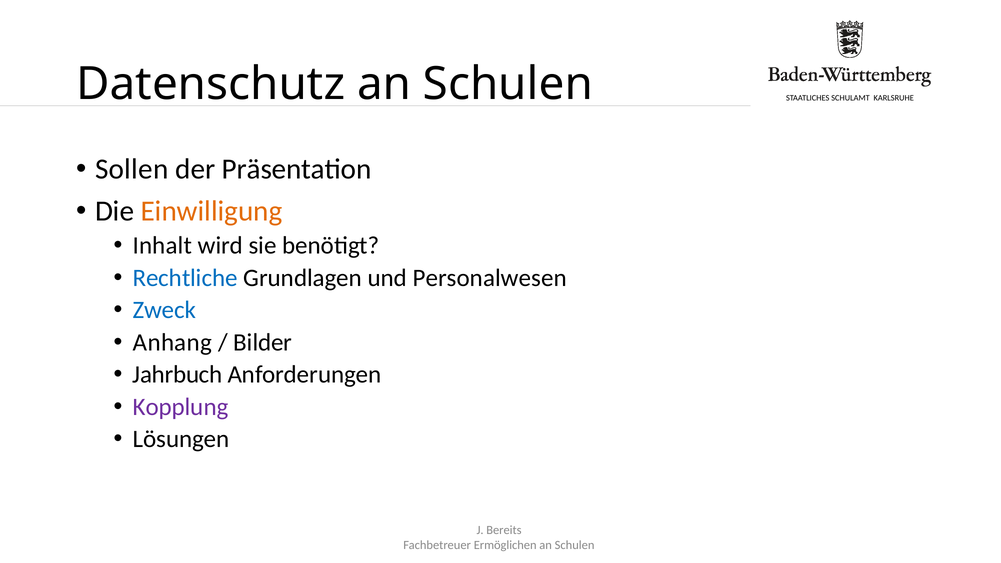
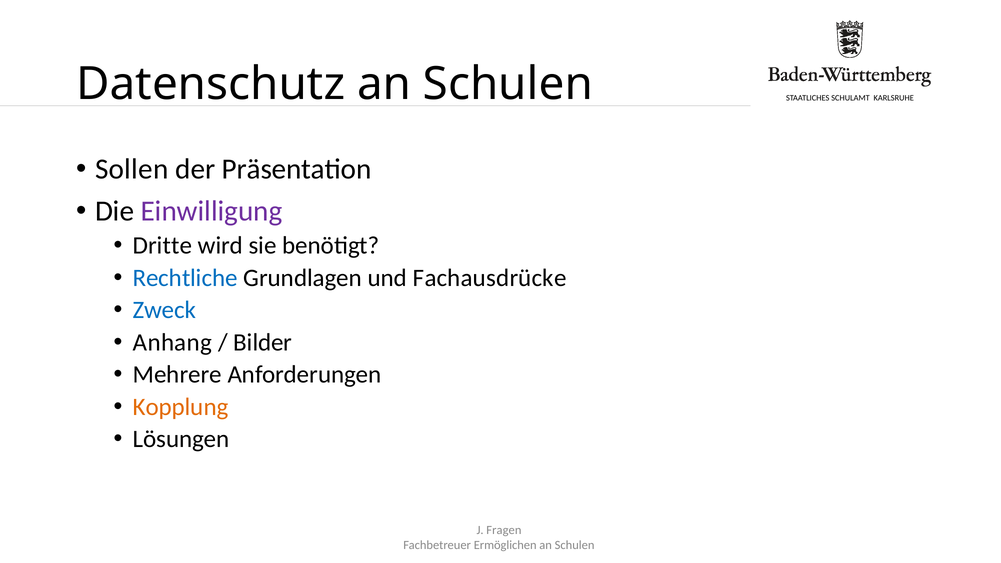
Einwilligung colour: orange -> purple
Inhalt: Inhalt -> Dritte
Personalwesen: Personalwesen -> Fachausdrücke
Jahrbuch: Jahrbuch -> Mehrere
Kopplung colour: purple -> orange
Bereits: Bereits -> Fragen
